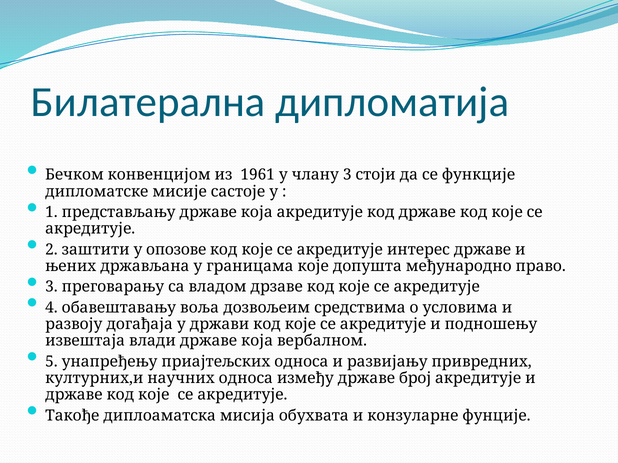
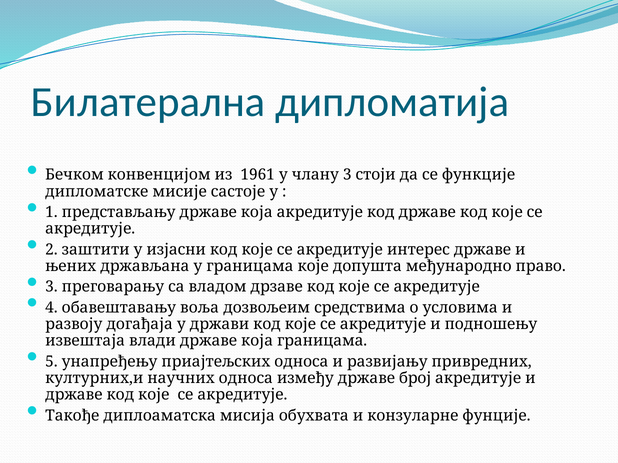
опозове: опозове -> изјасни
која вербалном: вербалном -> границама
